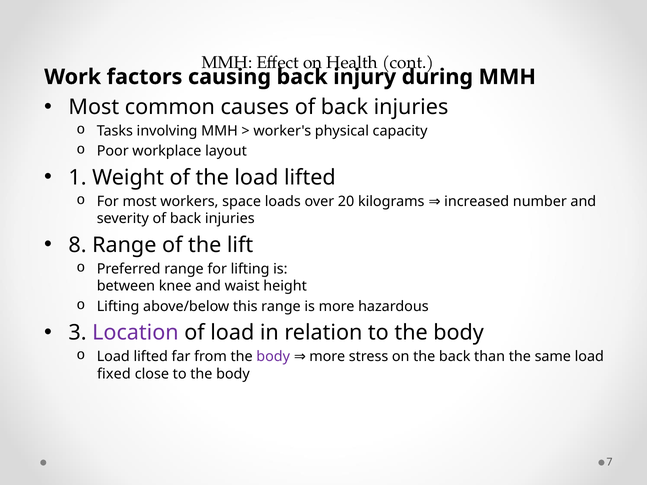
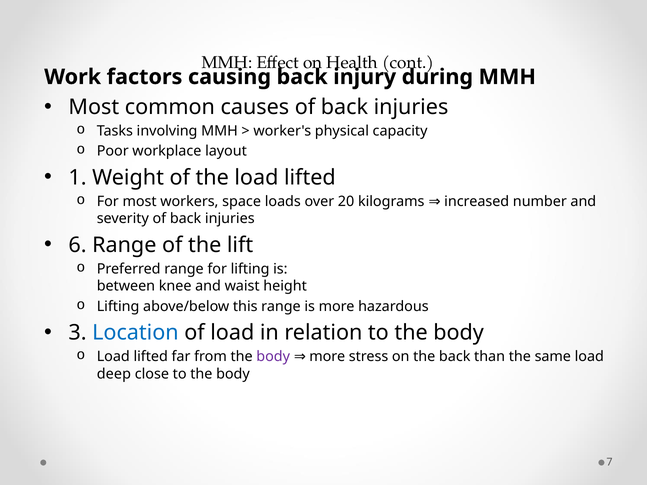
8: 8 -> 6
Location colour: purple -> blue
fixed: fixed -> deep
